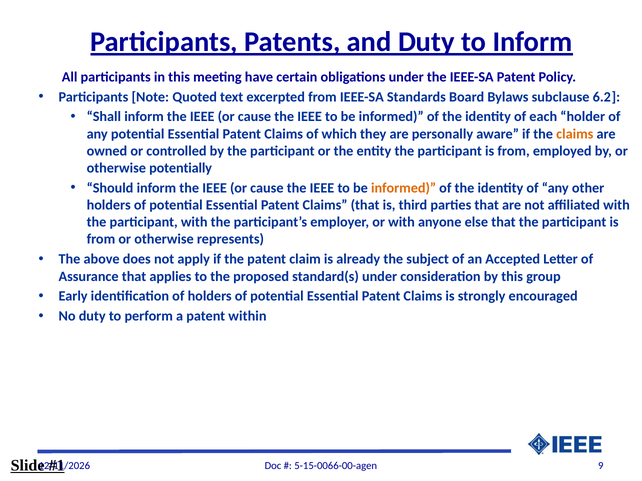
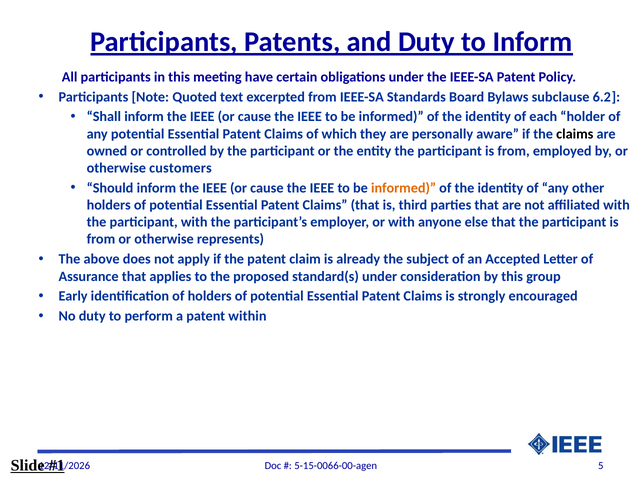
claims at (575, 134) colour: orange -> black
potentially: potentially -> customers
9: 9 -> 5
